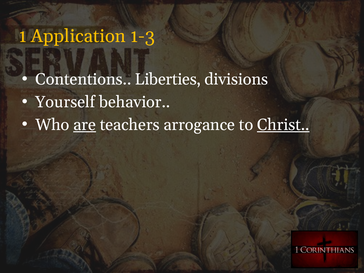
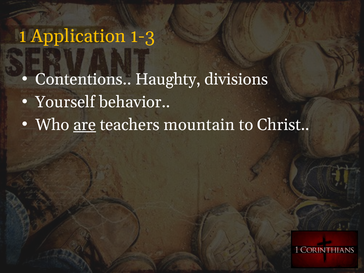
Liberties: Liberties -> Haughty
arrogance: arrogance -> mountain
Christ underline: present -> none
